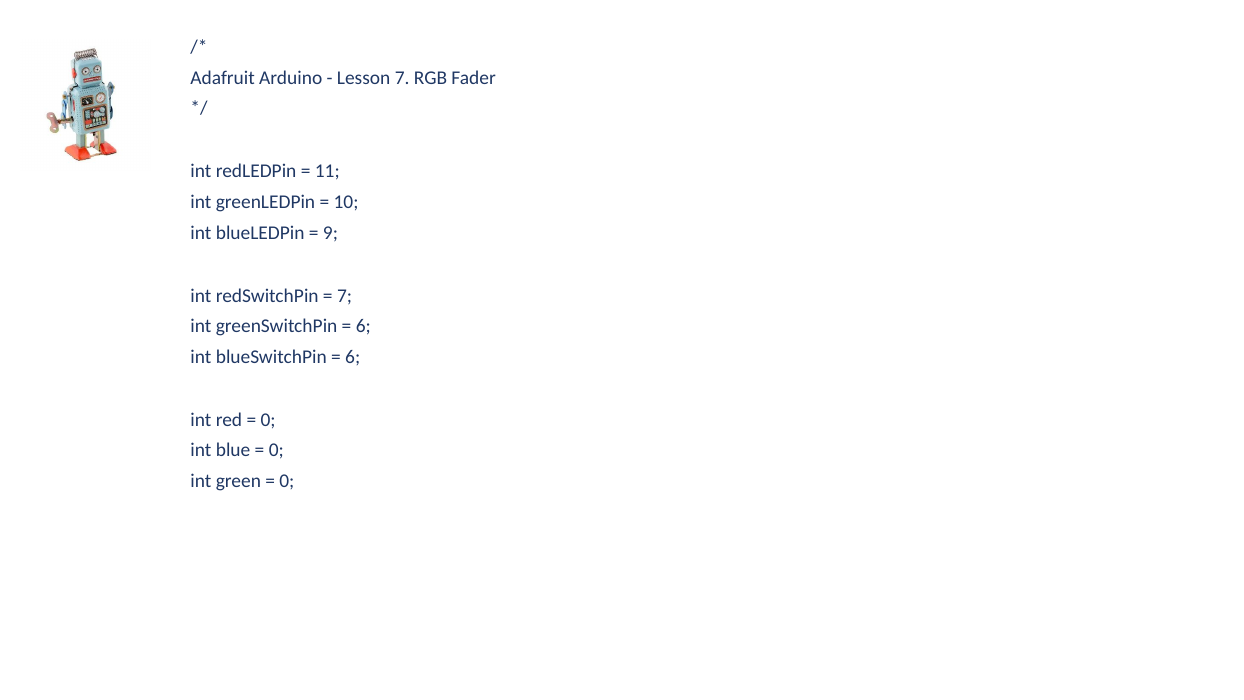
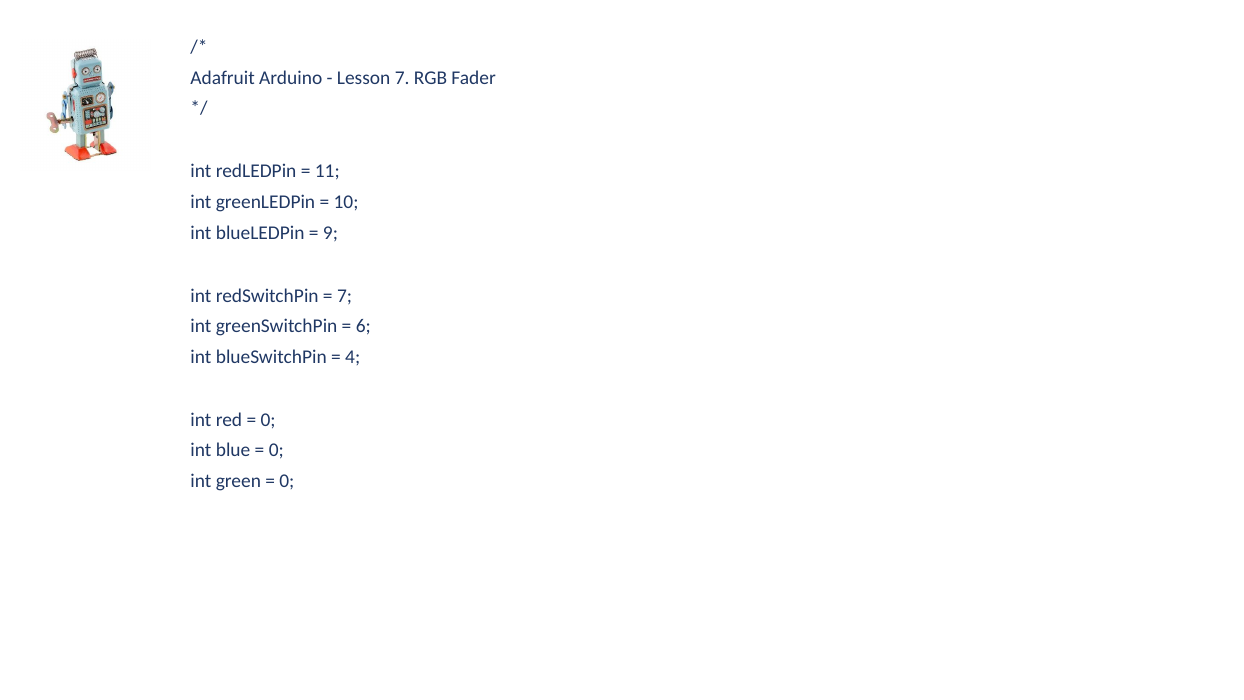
6 at (353, 357): 6 -> 4
